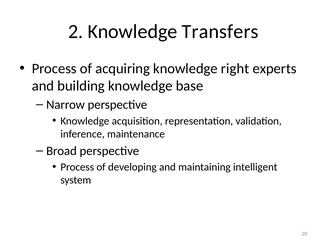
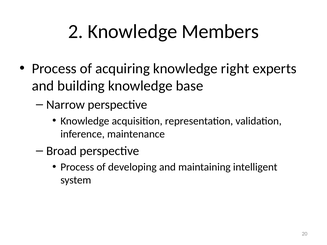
Transfers: Transfers -> Members
